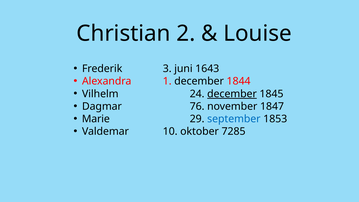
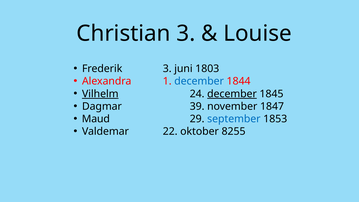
Christian 2: 2 -> 3
1643: 1643 -> 1803
december at (199, 81) colour: black -> blue
Vilhelm underline: none -> present
76: 76 -> 39
Marie: Marie -> Maud
10: 10 -> 22
7285: 7285 -> 8255
